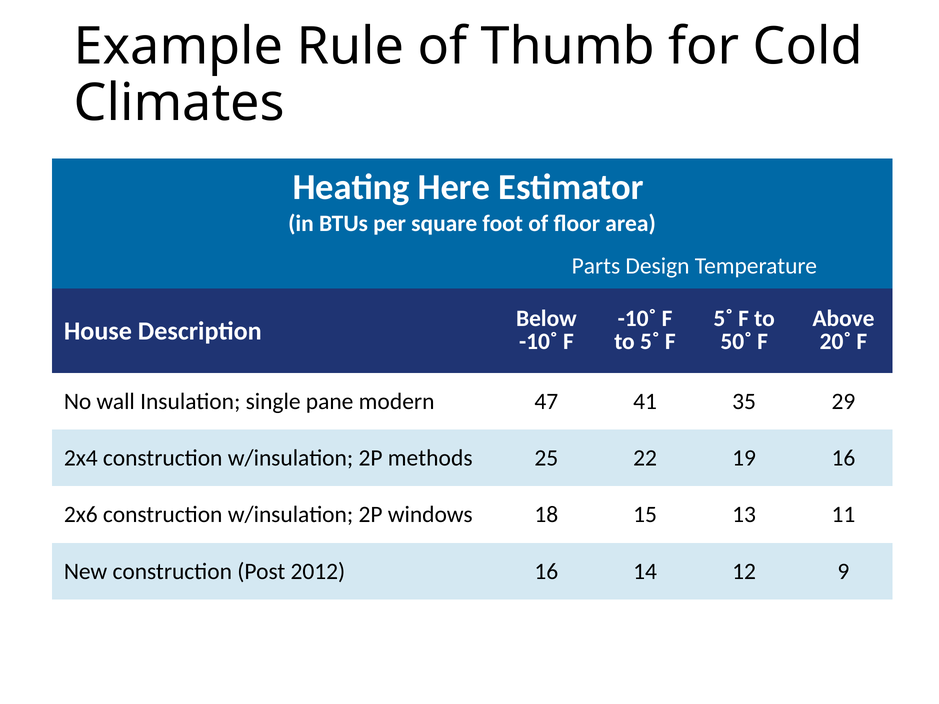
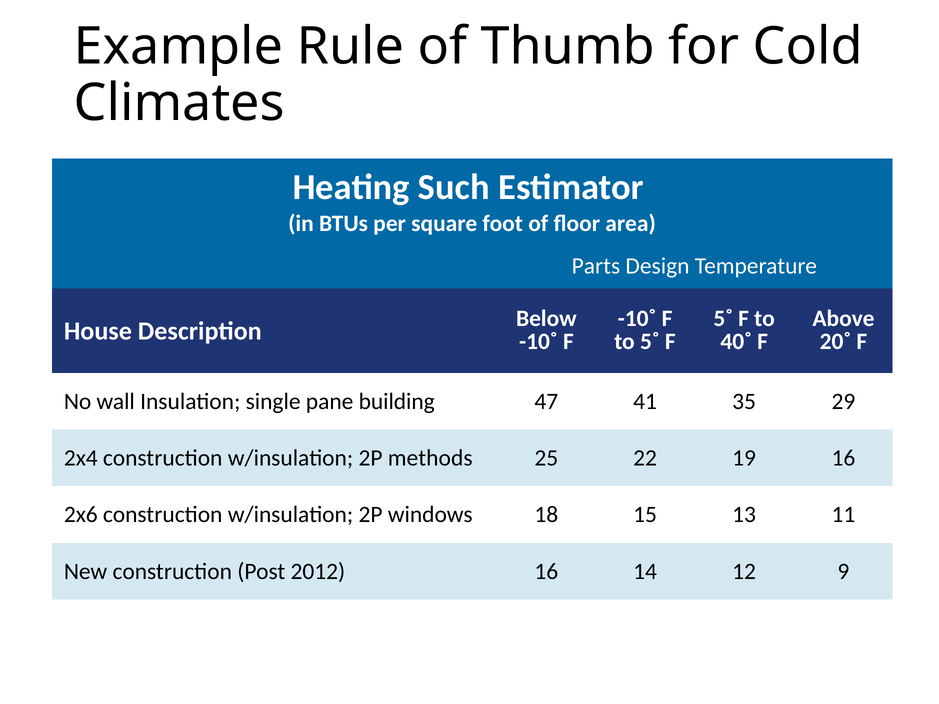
Here: Here -> Such
50˚: 50˚ -> 40˚
modern: modern -> building
